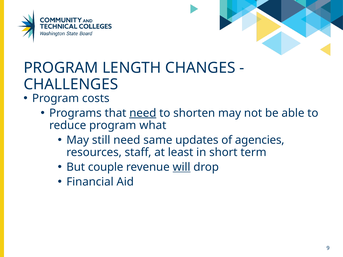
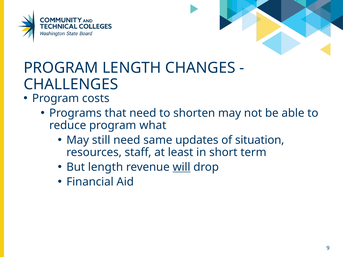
need at (143, 113) underline: present -> none
agencies: agencies -> situation
But couple: couple -> length
